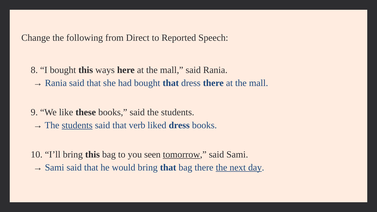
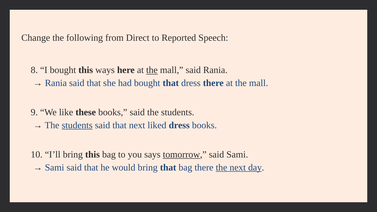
the at (152, 70) underline: none -> present
that verb: verb -> next
seen: seen -> says
